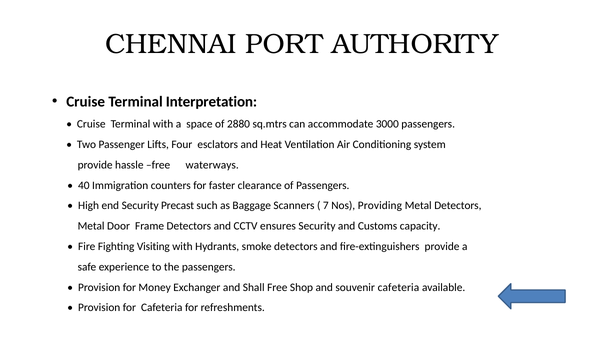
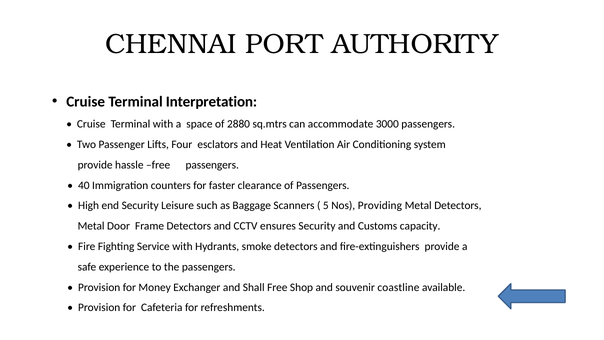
free waterways: waterways -> passengers
Precast: Precast -> Leisure
7: 7 -> 5
Visiting: Visiting -> Service
souvenir cafeteria: cafeteria -> coastline
